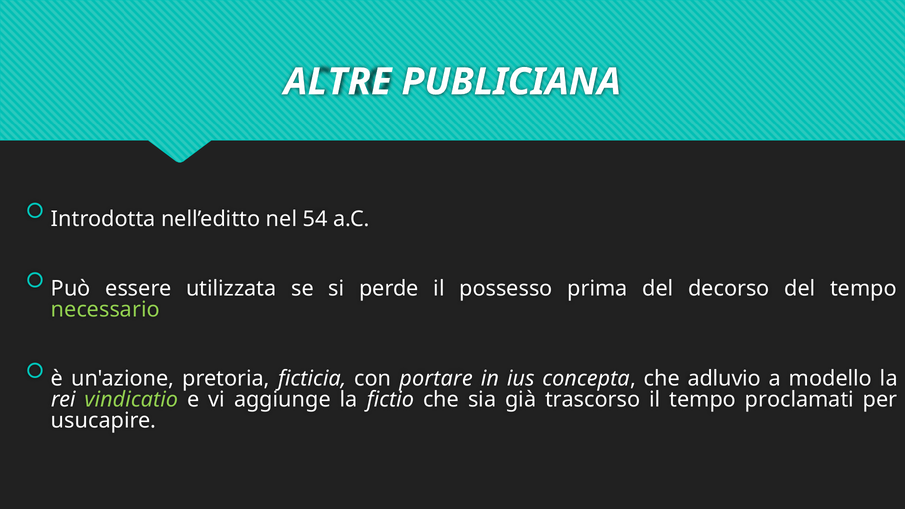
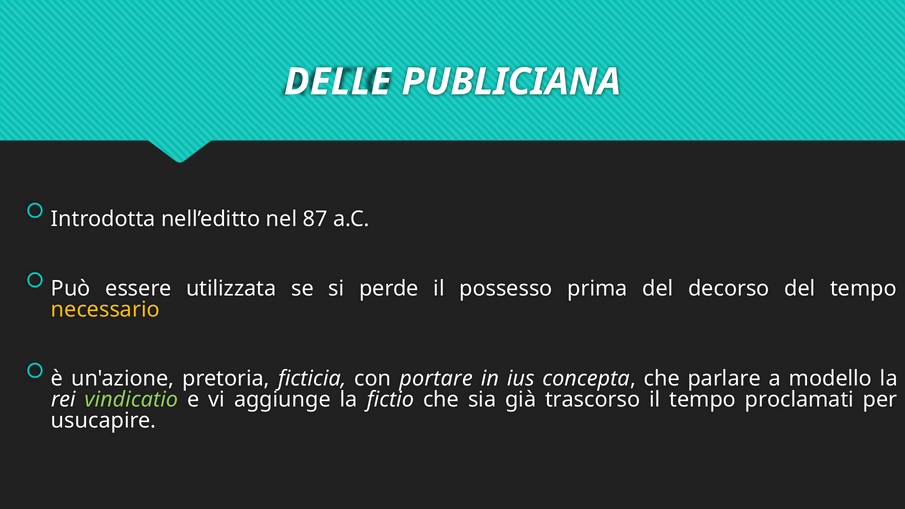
ALTRE: ALTRE -> DELLE
54: 54 -> 87
necessario colour: light green -> yellow
adluvio: adluvio -> parlare
